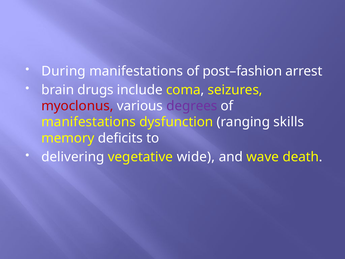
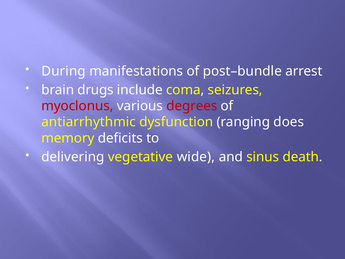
post–fashion: post–fashion -> post–bundle
degrees colour: purple -> red
manifestations at (89, 122): manifestations -> antiarrhythmic
skills: skills -> does
wave: wave -> sinus
